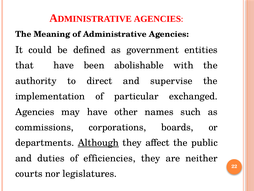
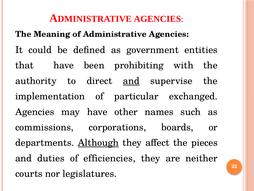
abolishable: abolishable -> prohibiting
and at (131, 81) underline: none -> present
public: public -> pieces
